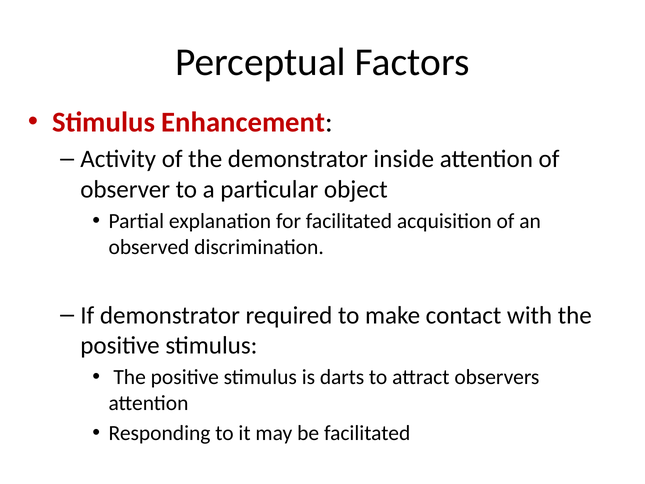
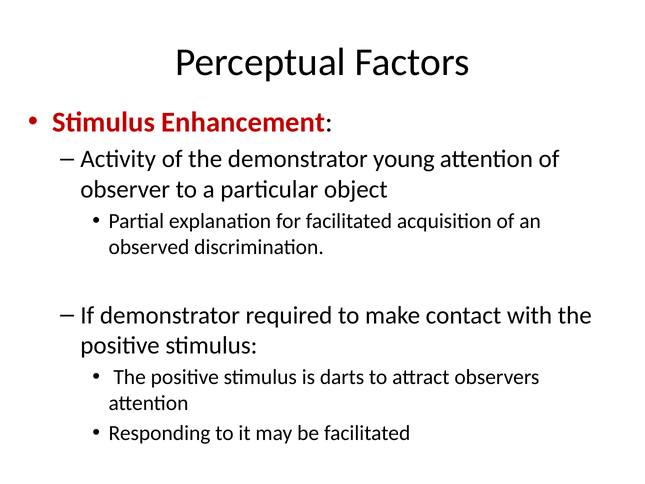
inside: inside -> young
